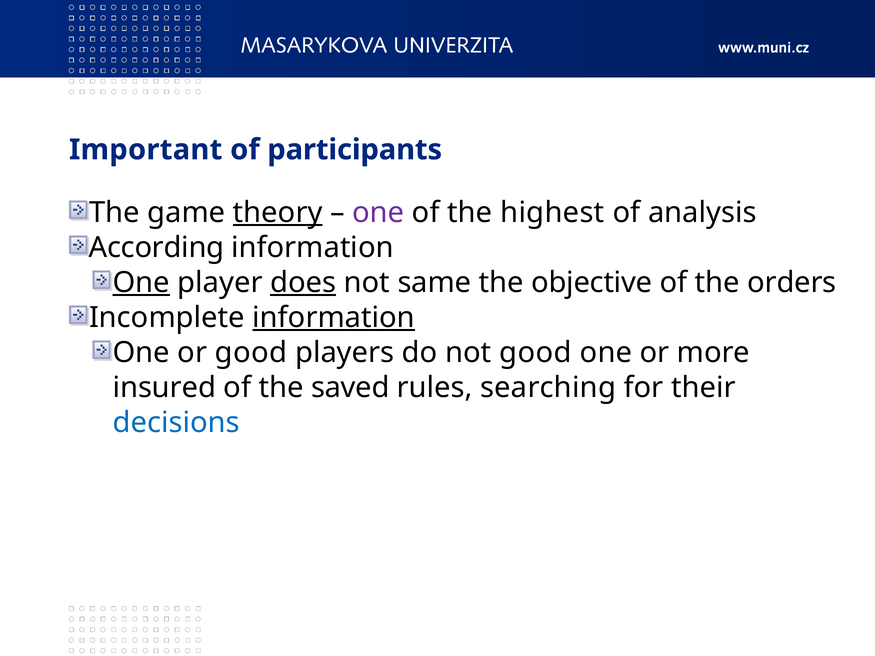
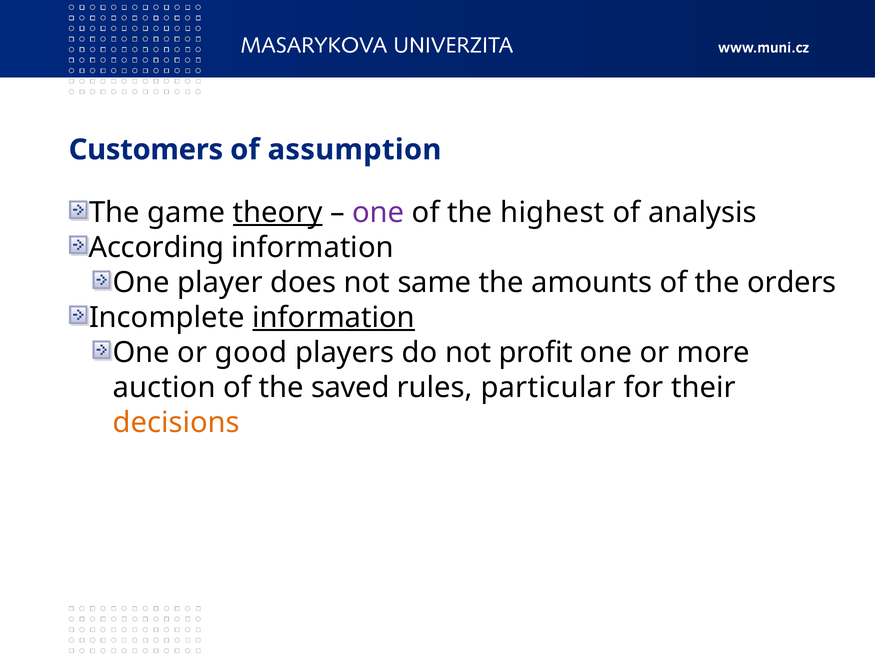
Important: Important -> Customers
participants: participants -> assumption
One at (141, 283) underline: present -> none
does underline: present -> none
objective: objective -> amounts
not good: good -> profit
insured: insured -> auction
searching: searching -> particular
decisions colour: blue -> orange
